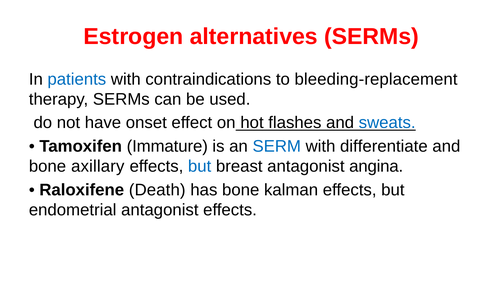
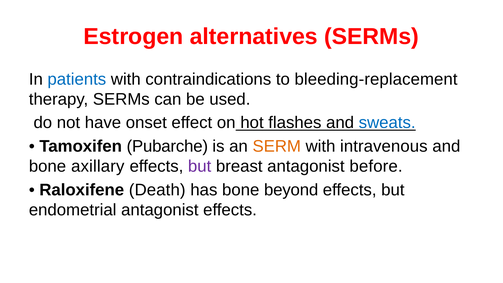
Immature: Immature -> Pubarche
SERM colour: blue -> orange
differentiate: differentiate -> intravenous
but at (200, 166) colour: blue -> purple
angina: angina -> before
kalman: kalman -> beyond
